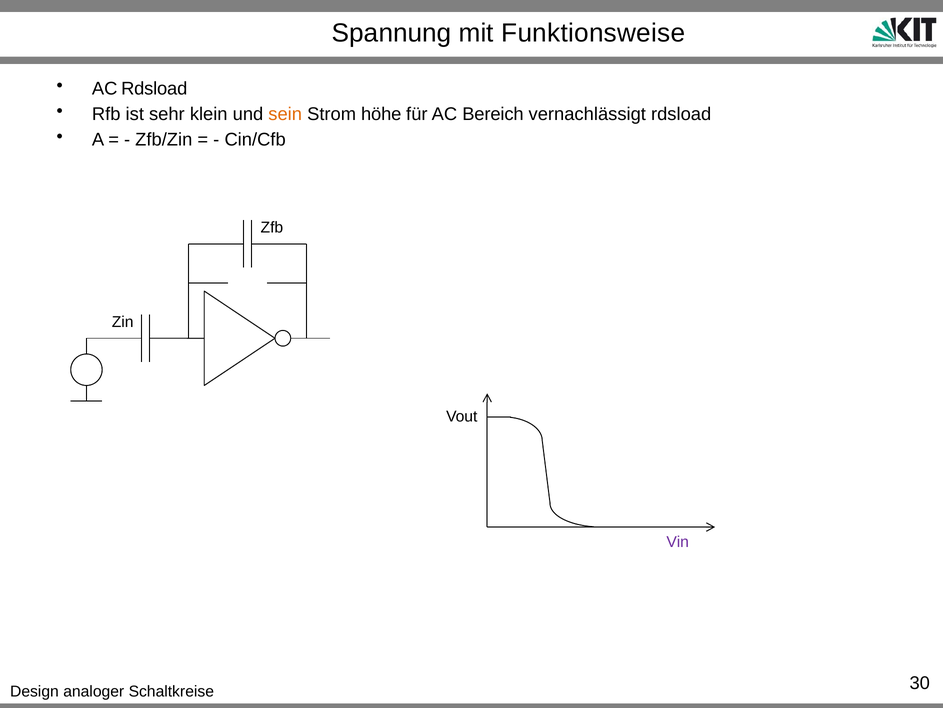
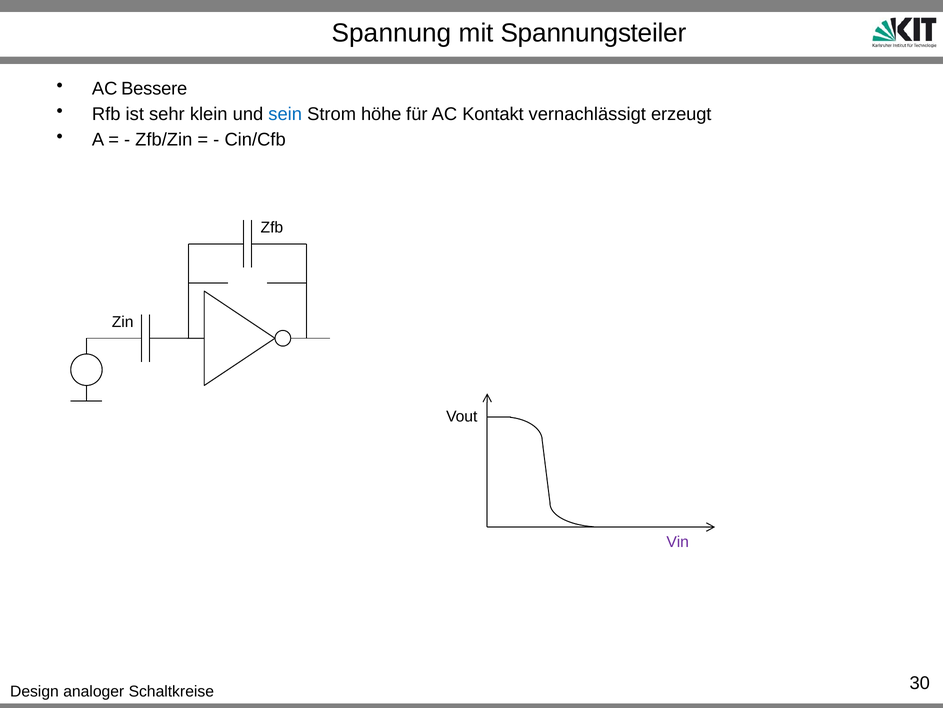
Funktionsweise: Funktionsweise -> Spannungsteiler
AC Rdsload: Rdsload -> Bessere
sein colour: orange -> blue
Bereich: Bereich -> Kontakt
vernachlässigt rdsload: rdsload -> erzeugt
